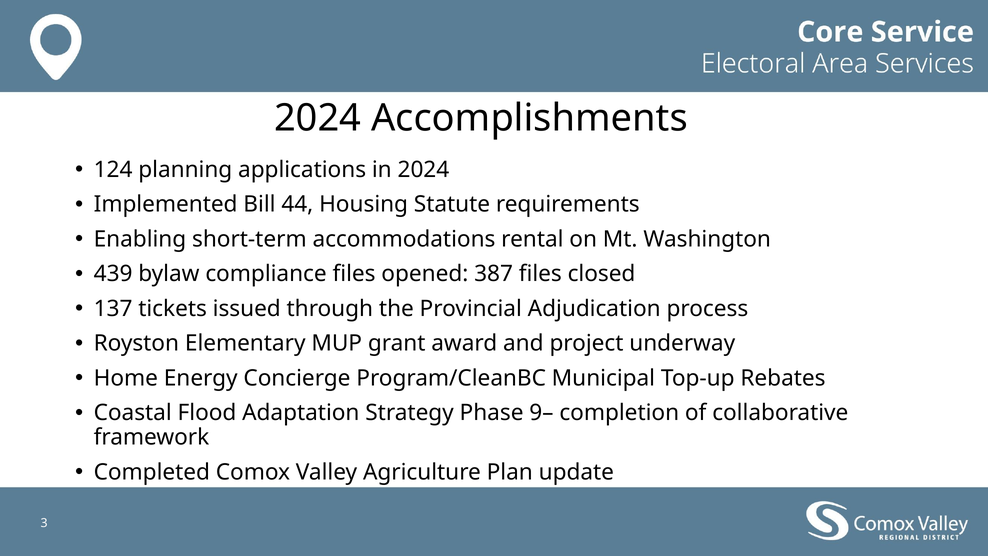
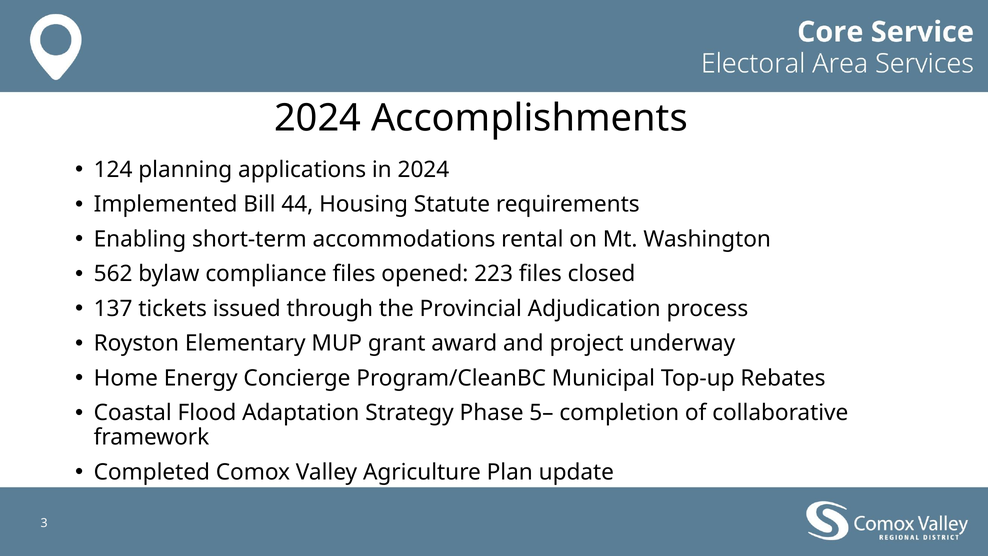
439: 439 -> 562
387: 387 -> 223
9–: 9– -> 5–
